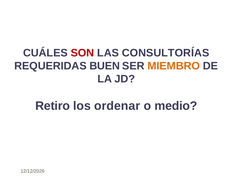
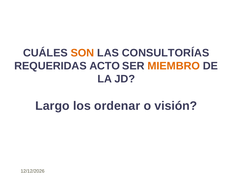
SON colour: red -> orange
BUEN: BUEN -> ACTO
Retiro: Retiro -> Largo
medio: medio -> visión
